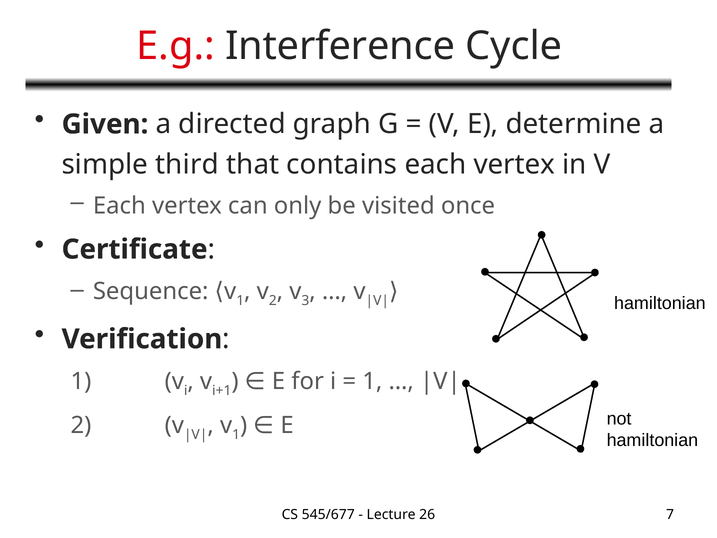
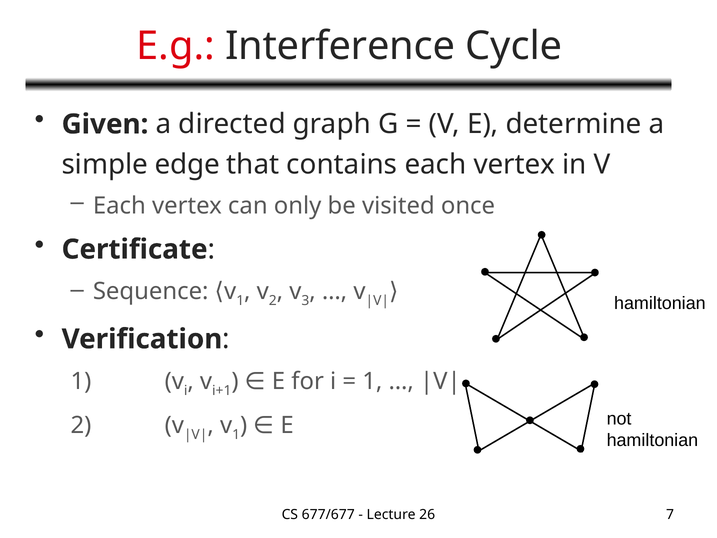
third: third -> edge
545/677: 545/677 -> 677/677
